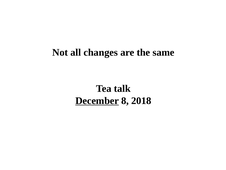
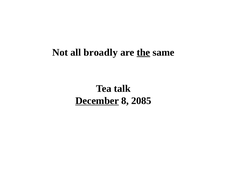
changes: changes -> broadly
the underline: none -> present
2018: 2018 -> 2085
